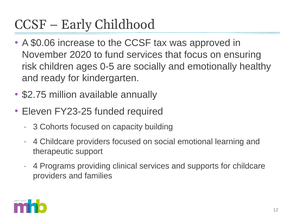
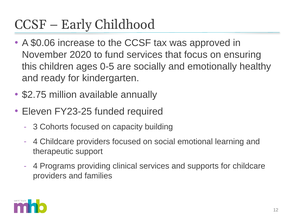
risk: risk -> this
